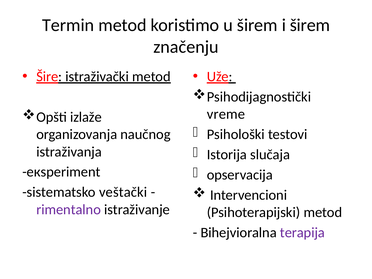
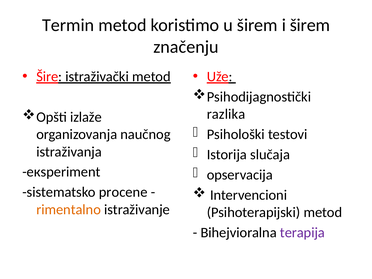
vreme: vreme -> razlika
veštački: veštački -> procene
rimentalno colour: purple -> orange
